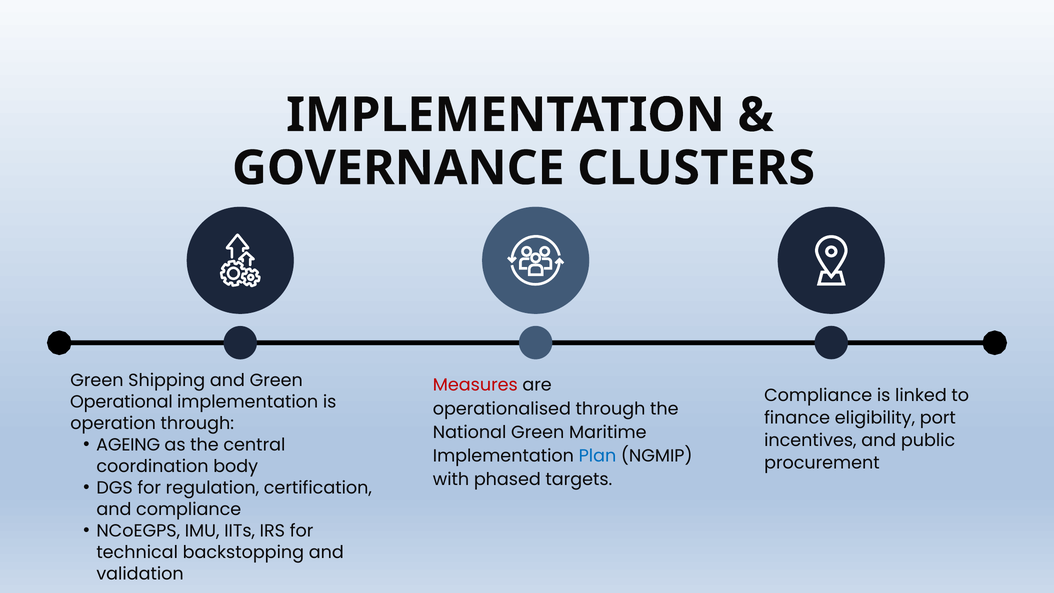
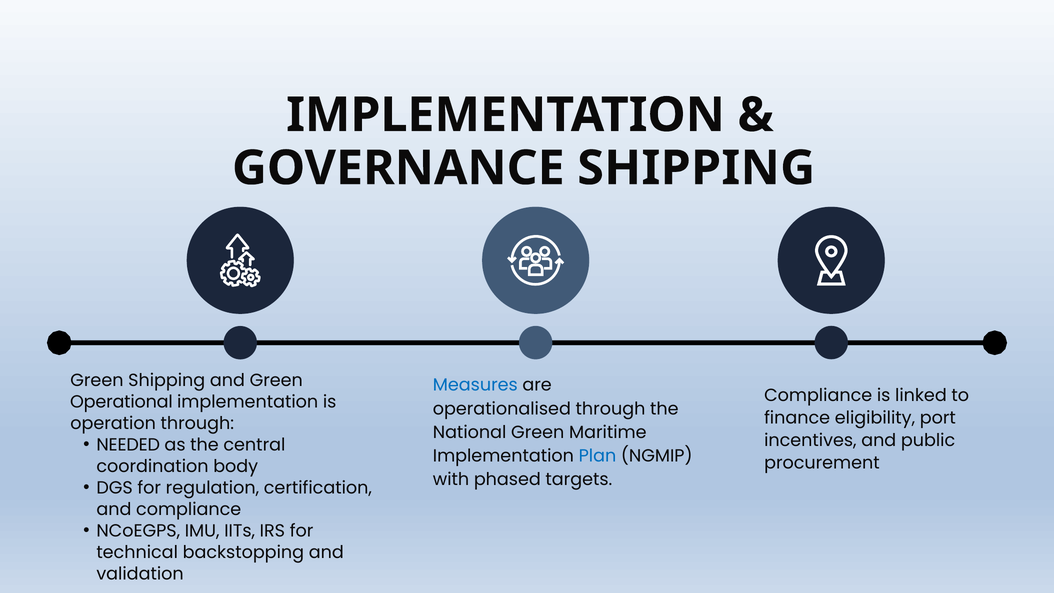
GOVERNANCE CLUSTERS: CLUSTERS -> SHIPPING
Measures colour: red -> blue
AGEING: AGEING -> NEEDED
